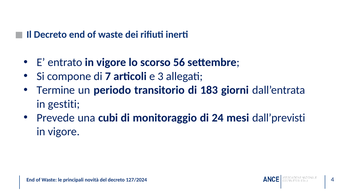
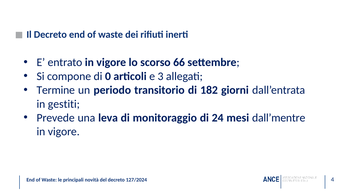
56: 56 -> 66
7: 7 -> 0
183: 183 -> 182
cubi: cubi -> leva
dall’previsti: dall’previsti -> dall’mentre
